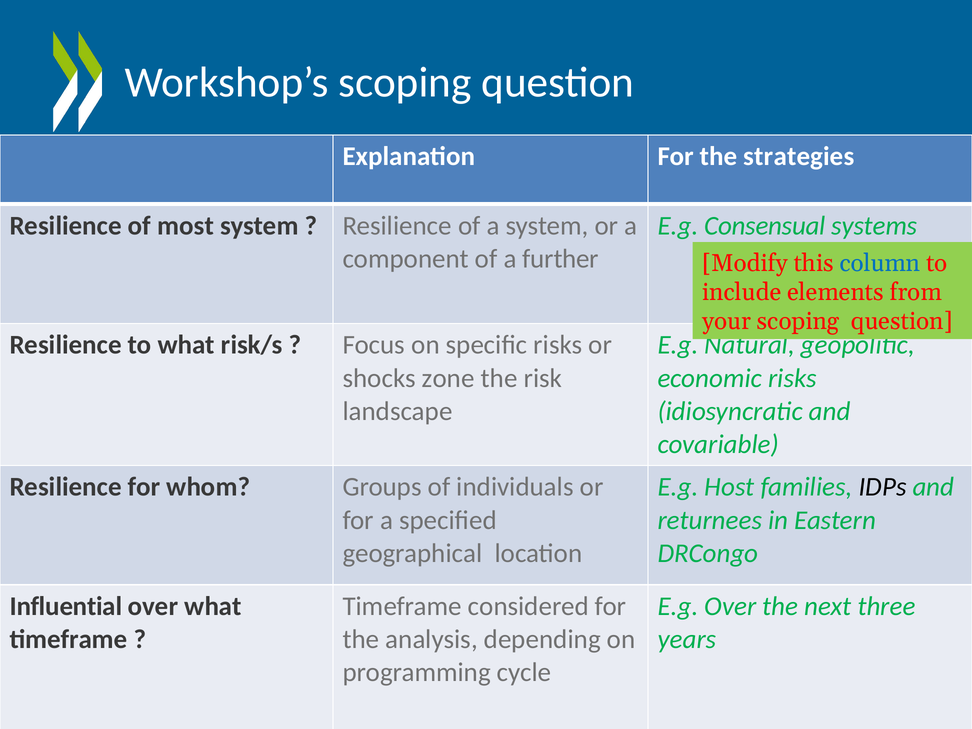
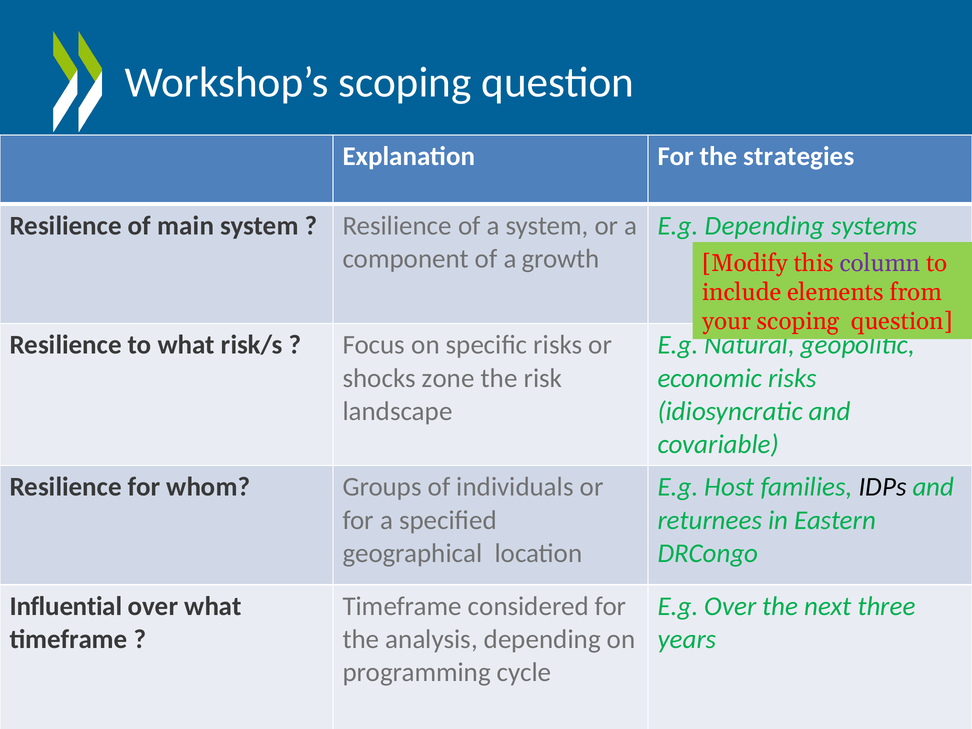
most: most -> main
E.g Consensual: Consensual -> Depending
further: further -> growth
column colour: blue -> purple
